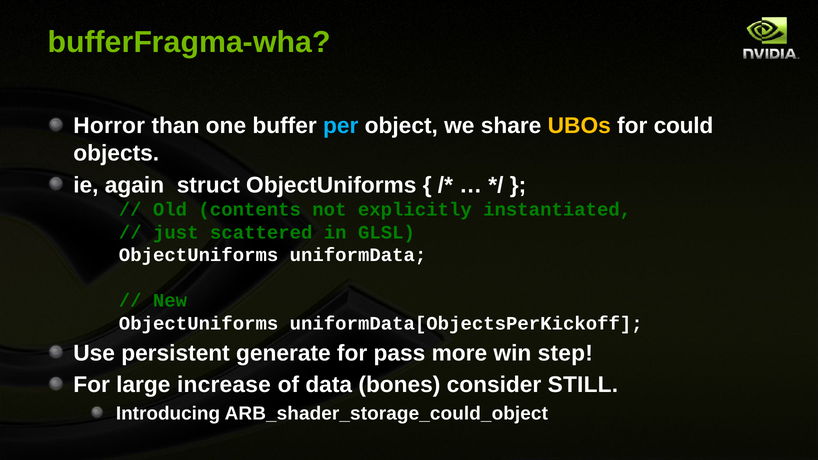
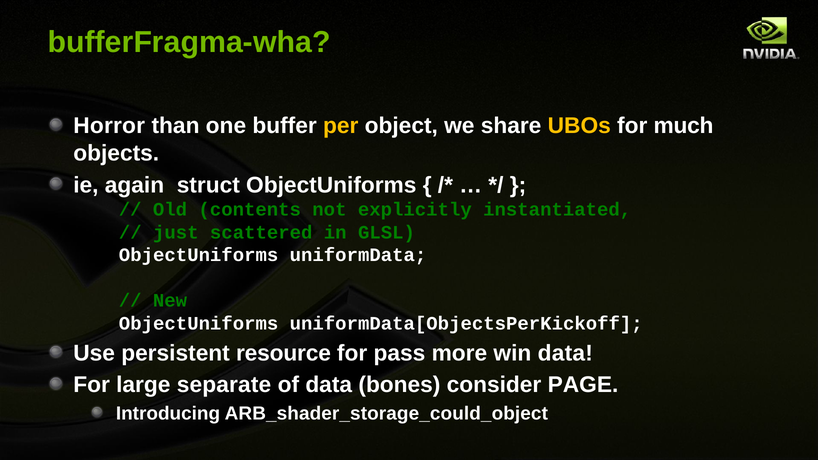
per colour: light blue -> yellow
could: could -> much
generate: generate -> resource
win step: step -> data
increase: increase -> separate
STILL: STILL -> PAGE
